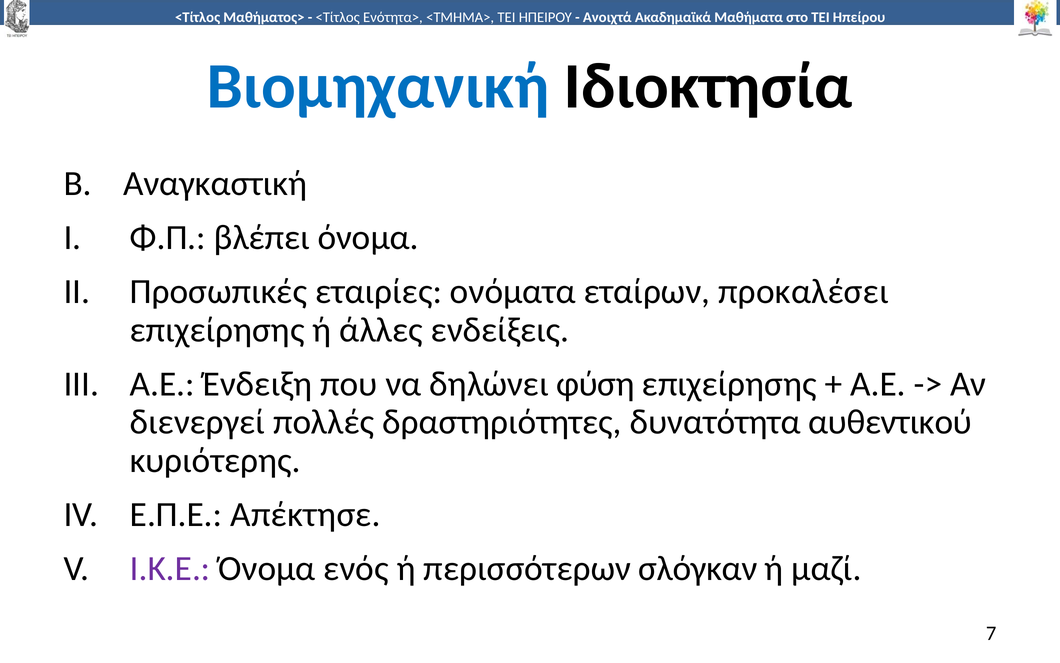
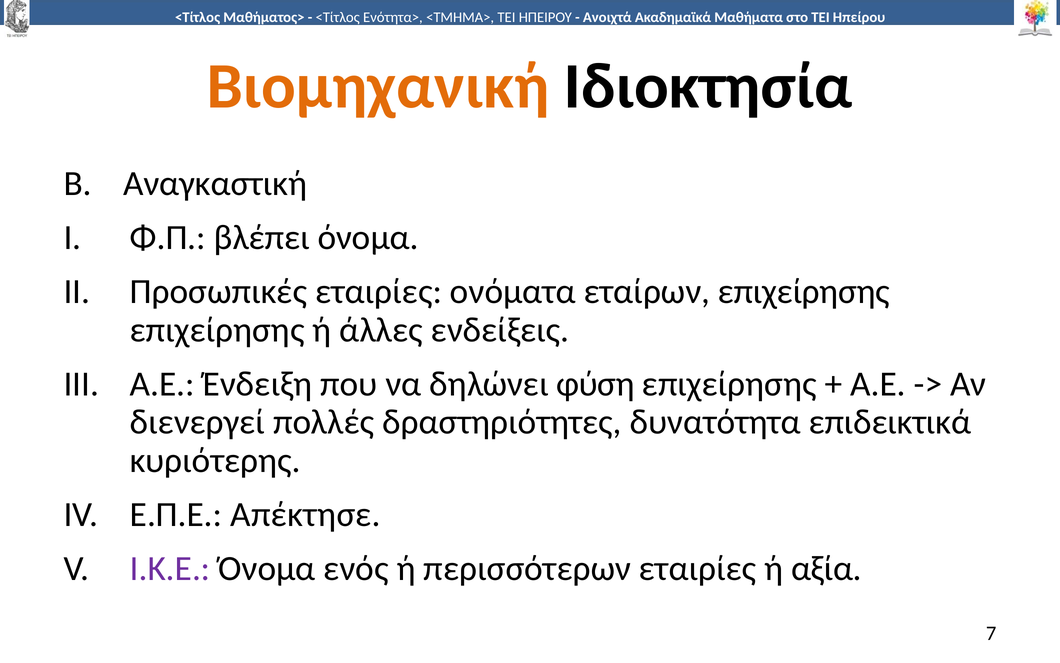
Βιομηχανική colour: blue -> orange
εταίρων προκαλέσει: προκαλέσει -> επιχείρησης
αυθεντικού: αυθεντικού -> επιδεικτικά
περισσότερων σλόγκαν: σλόγκαν -> εταιρίες
μαζί: μαζί -> αξία
